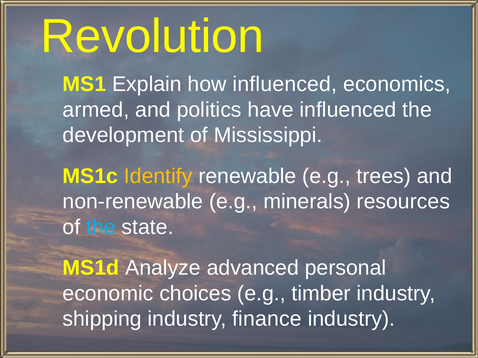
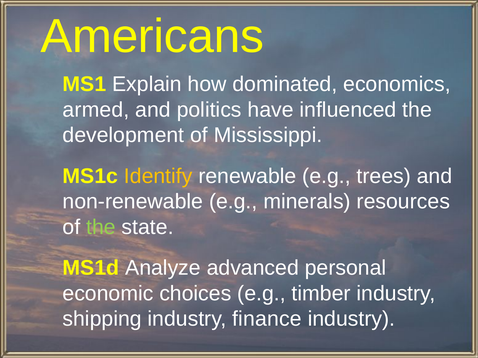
Revolution: Revolution -> Americans
how influenced: influenced -> dominated
the at (101, 227) colour: light blue -> light green
